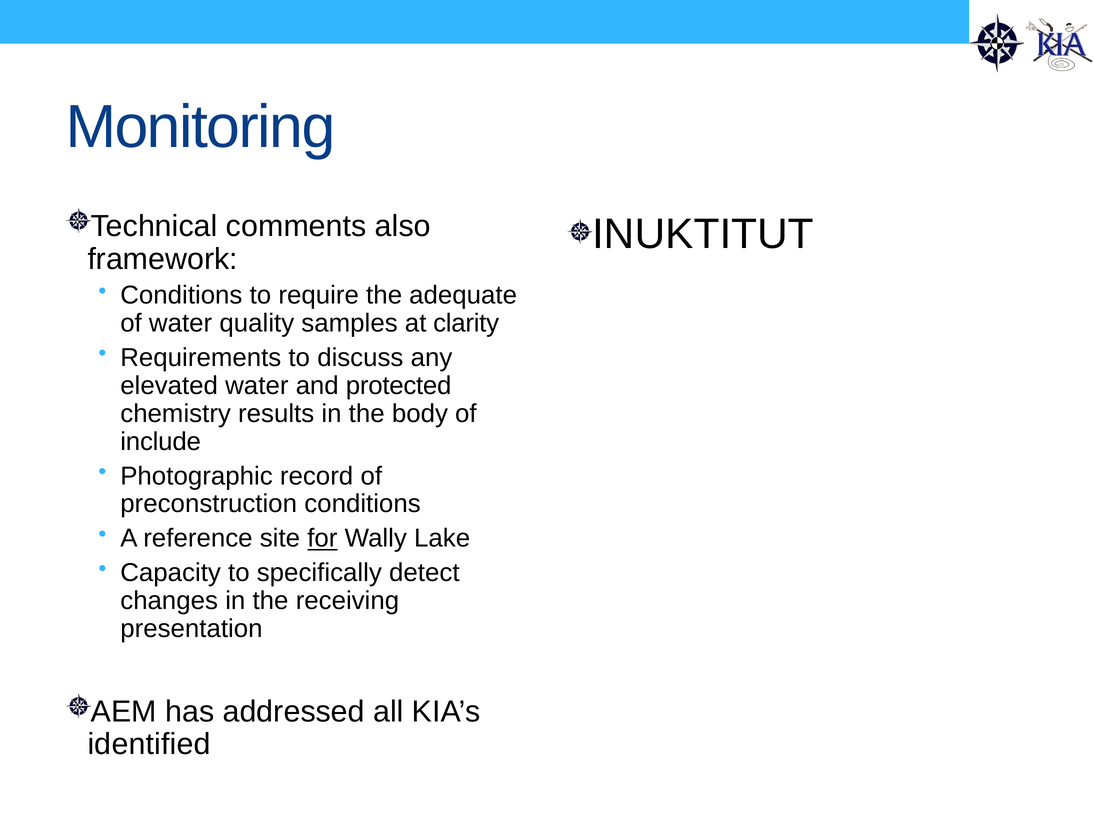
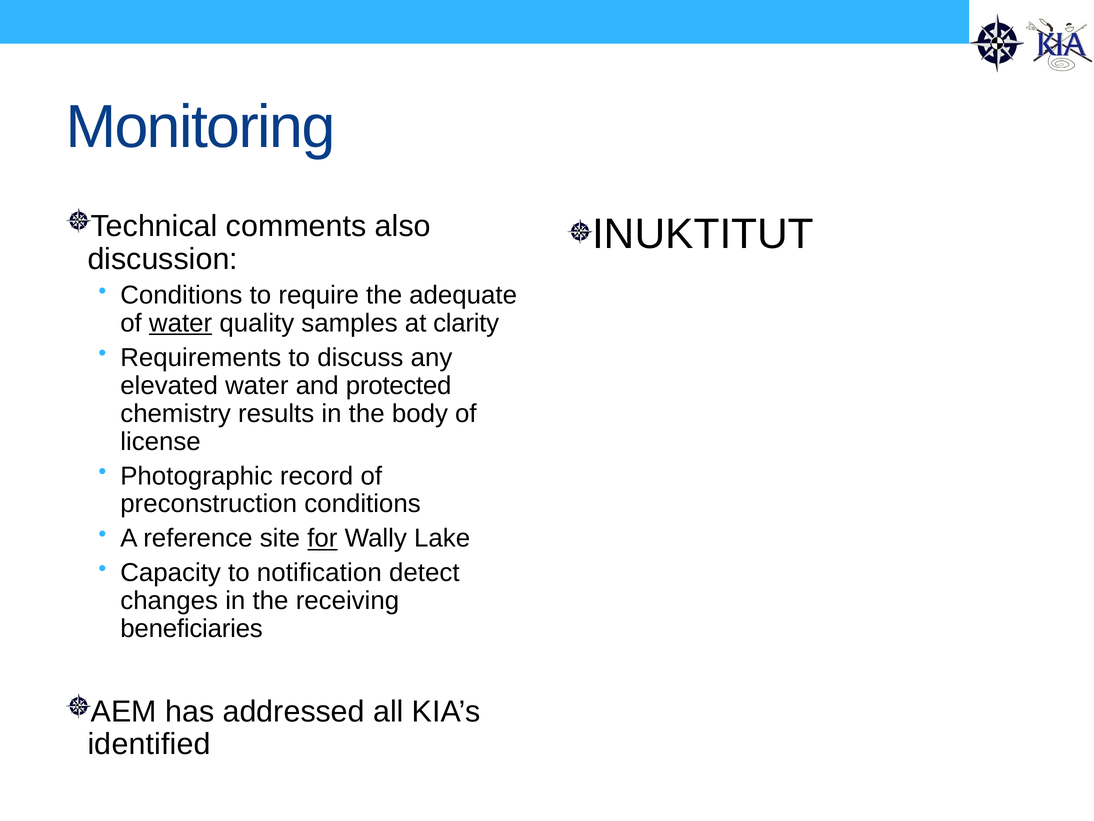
framework: framework -> discussion
water at (181, 323) underline: none -> present
include: include -> license
specifically: specifically -> notification
presentation: presentation -> beneficiaries
